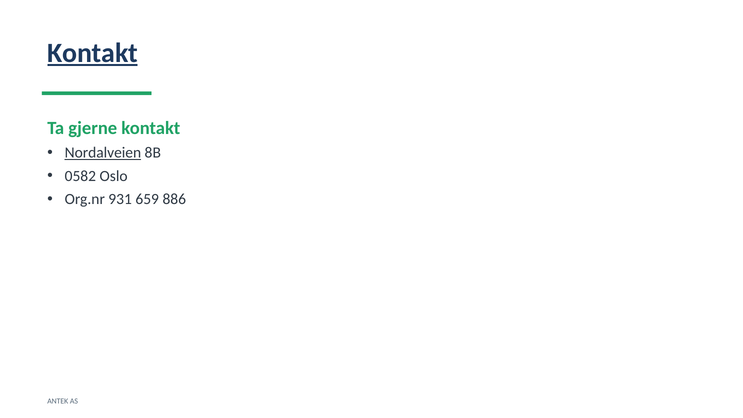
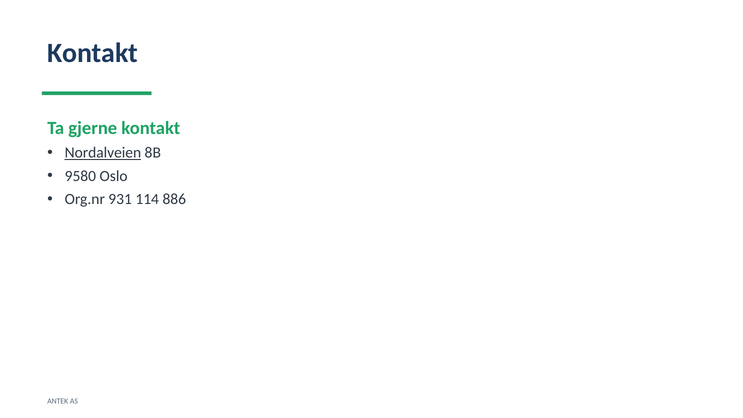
Kontakt at (93, 53) underline: present -> none
0582: 0582 -> 9580
659: 659 -> 114
